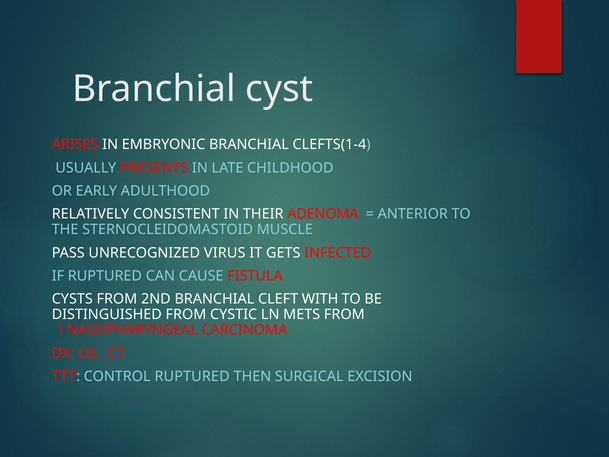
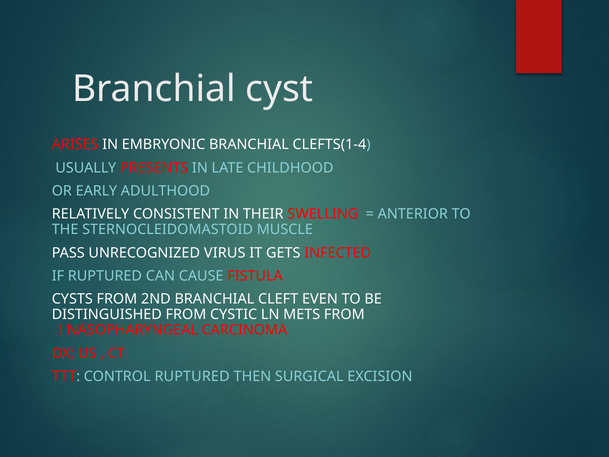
ADENOMA: ADENOMA -> SWELLING
WITH: WITH -> EVEN
